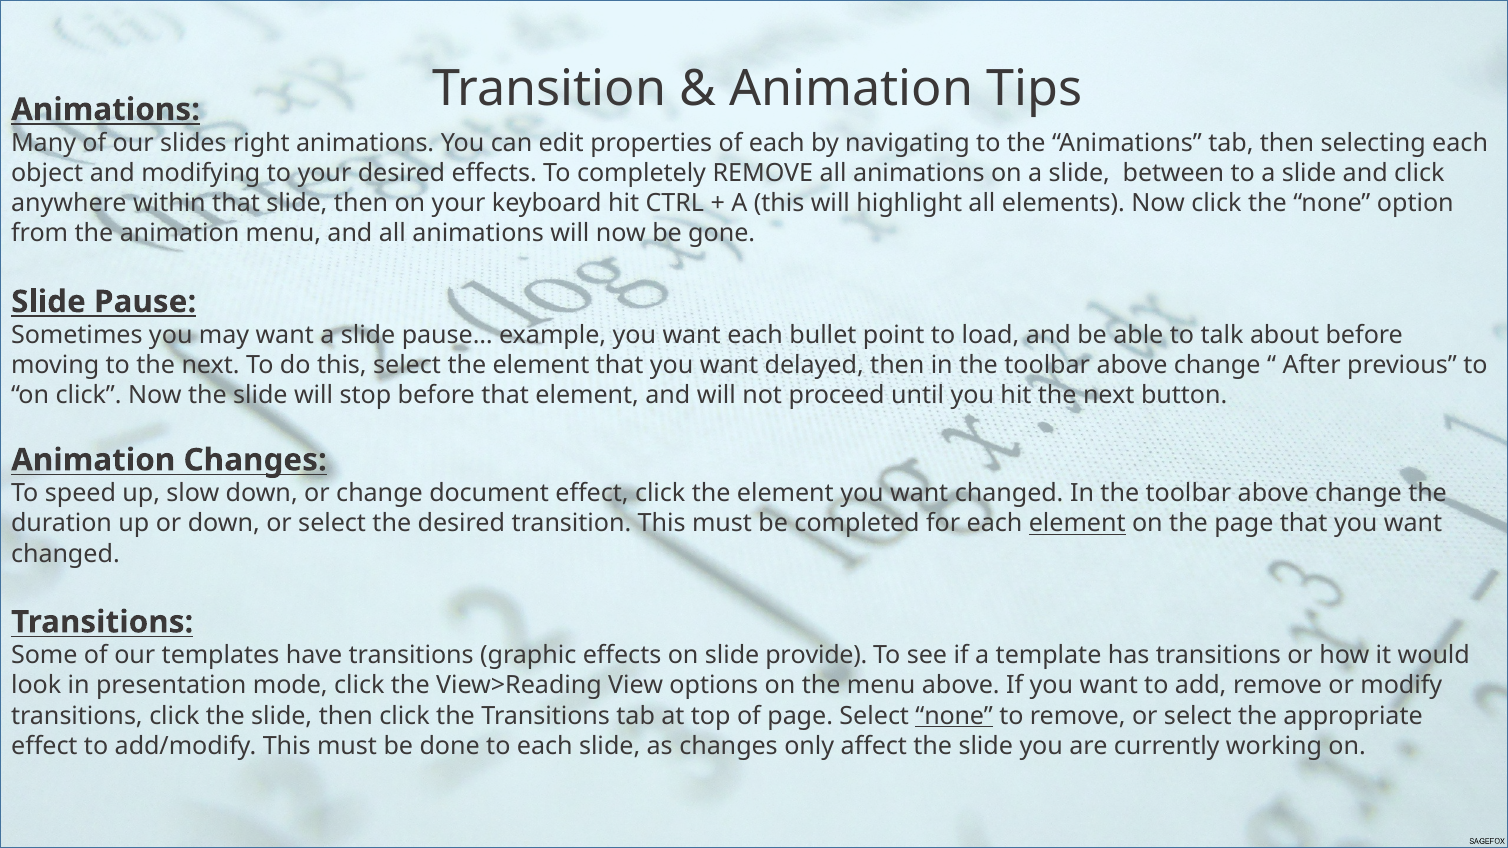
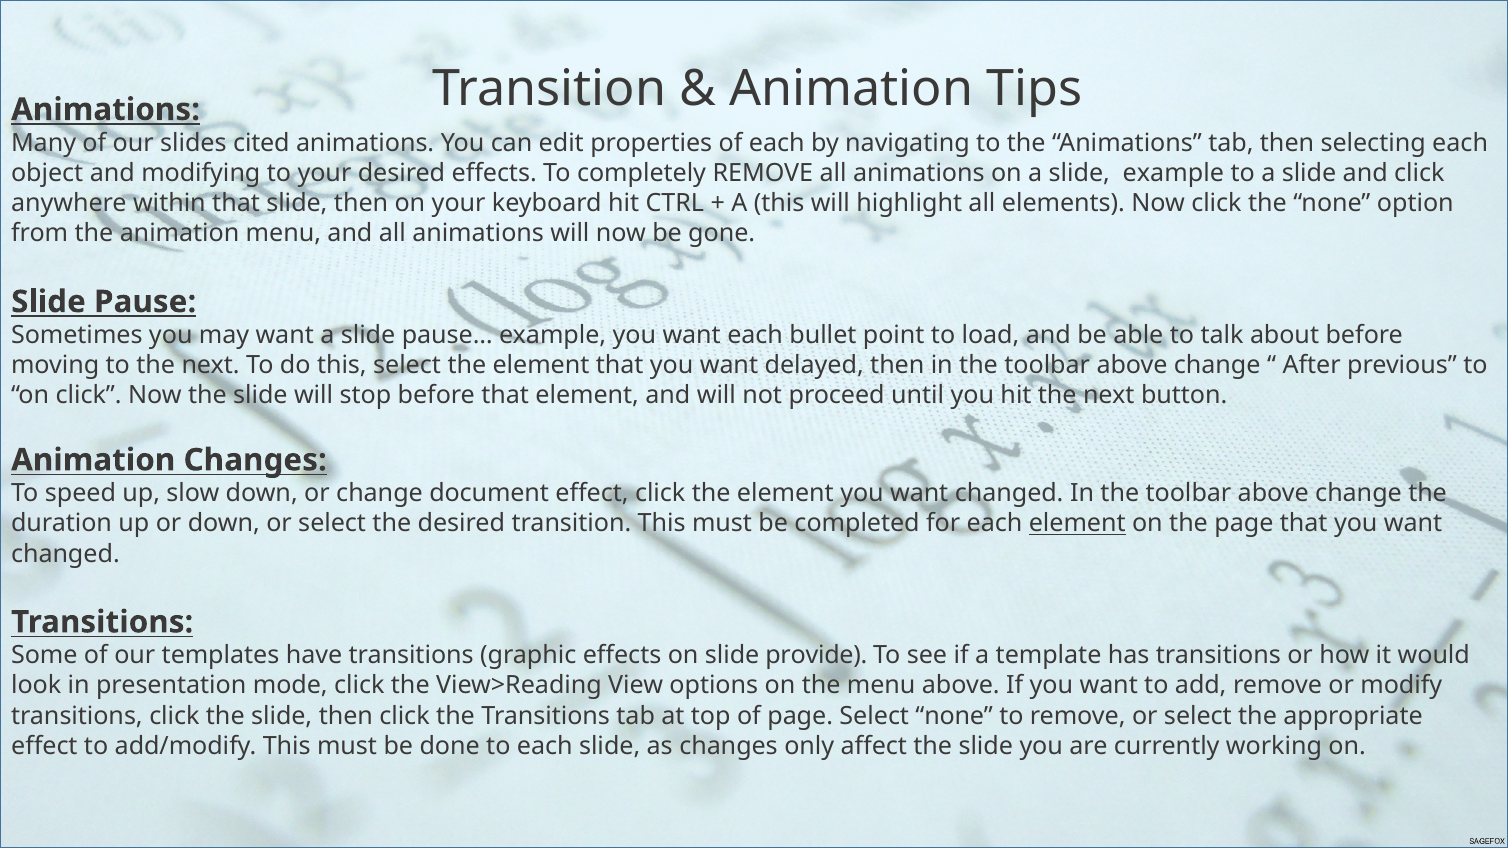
right: right -> cited
slide between: between -> example
none at (954, 716) underline: present -> none
